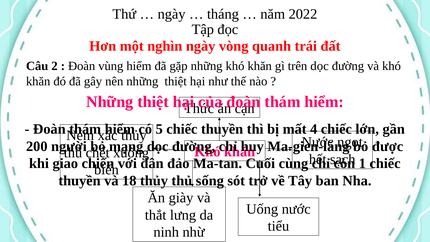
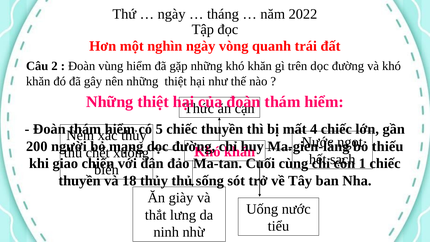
được: được -> thiếu
